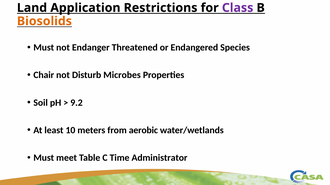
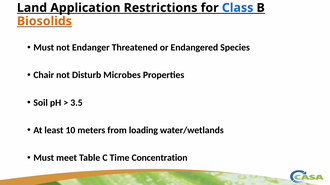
Class colour: purple -> blue
9.2: 9.2 -> 3.5
aerobic: aerobic -> loading
Administrator: Administrator -> Concentration
